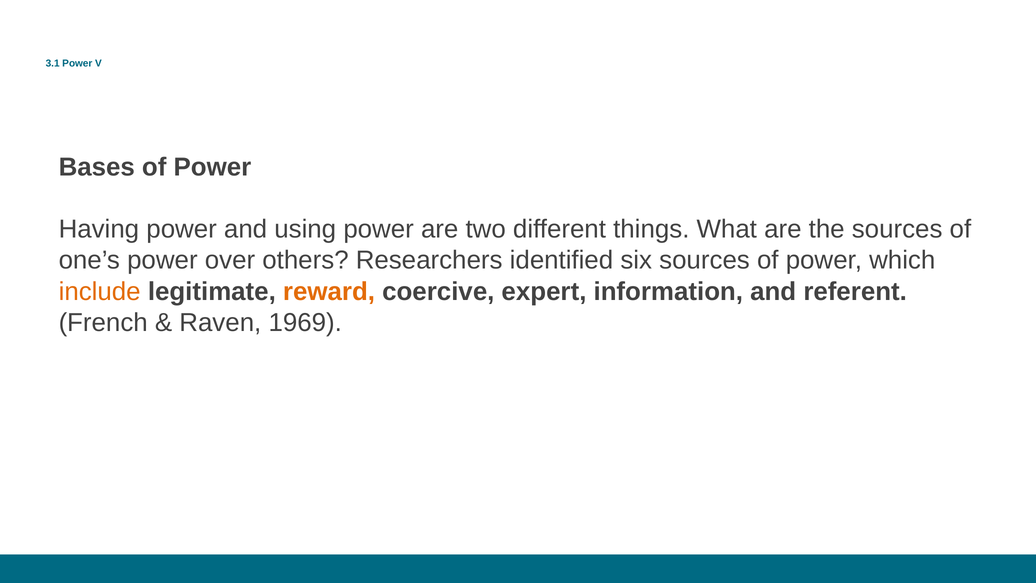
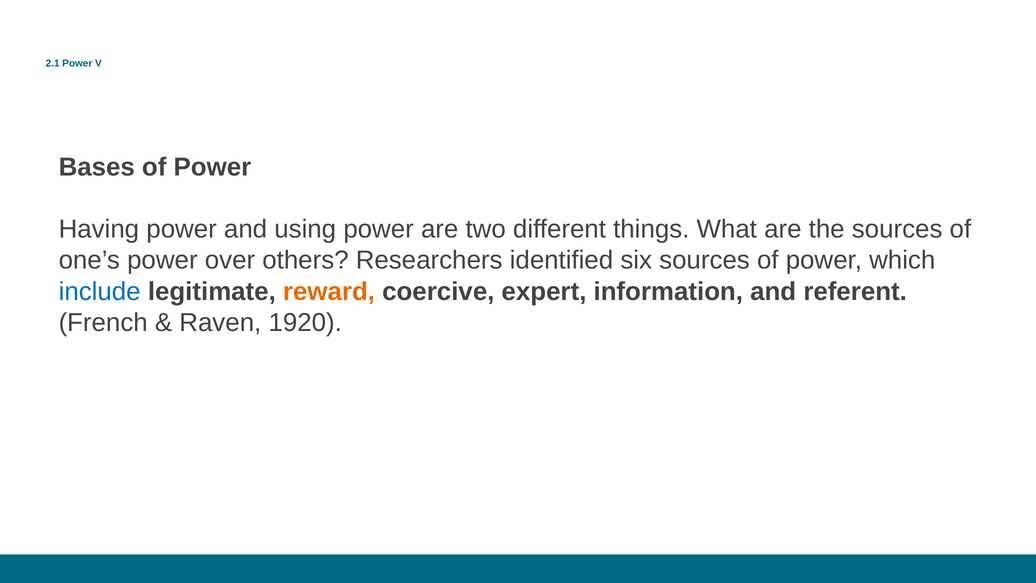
3.1: 3.1 -> 2.1
include colour: orange -> blue
1969: 1969 -> 1920
